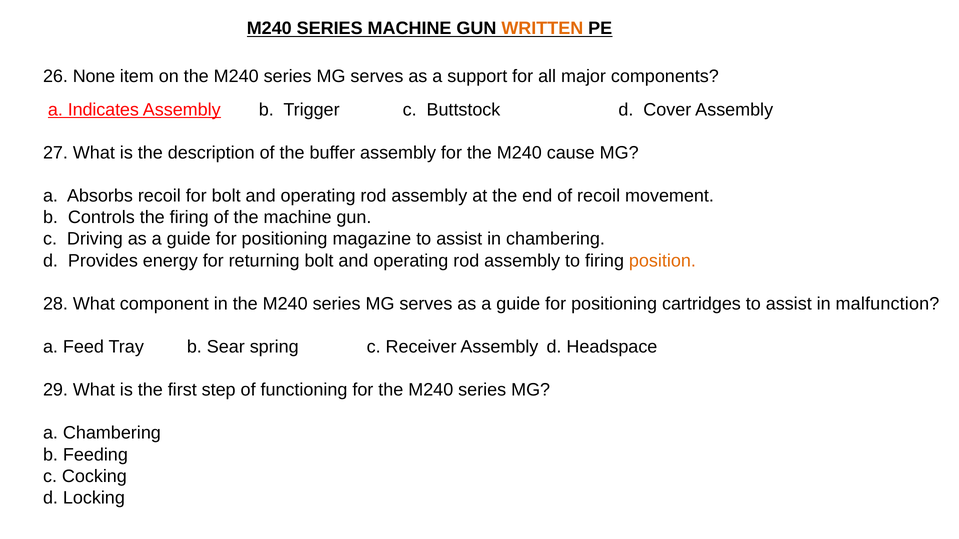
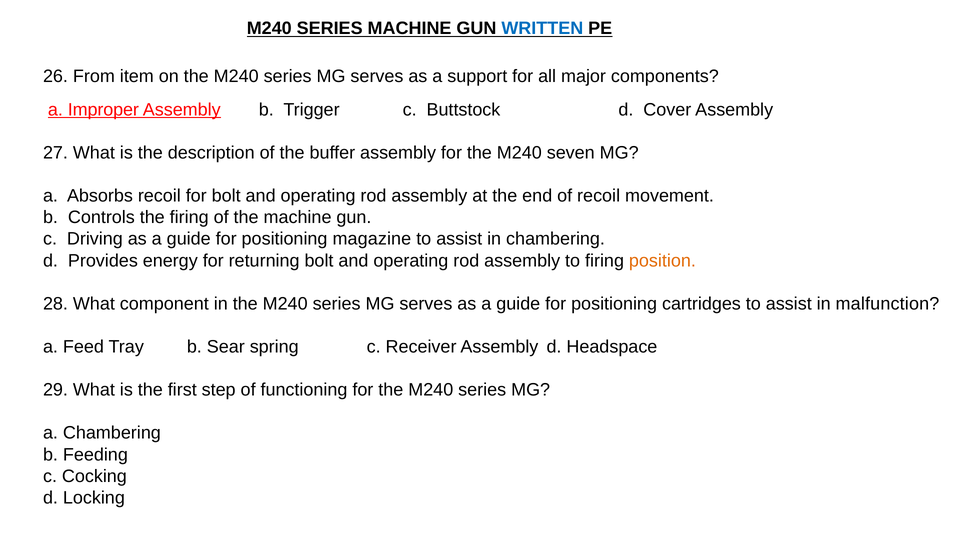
WRITTEN colour: orange -> blue
None: None -> From
Indicates: Indicates -> Improper
cause: cause -> seven
